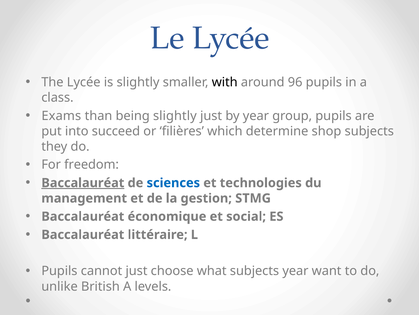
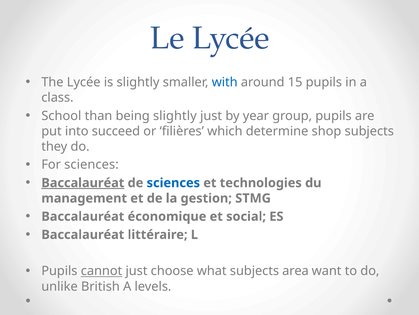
with colour: black -> blue
96: 96 -> 15
Exams: Exams -> School
For freedom: freedom -> sciences
cannot underline: none -> present
subjects year: year -> area
